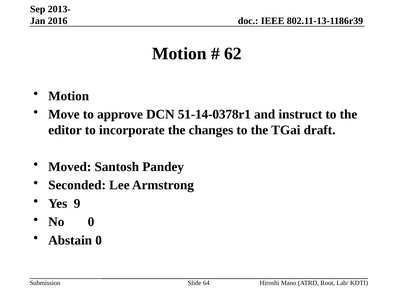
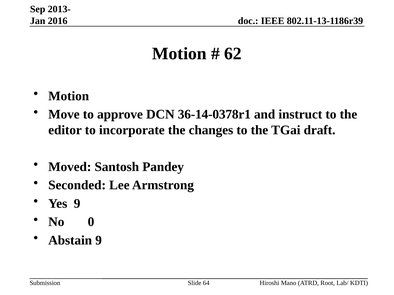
51-14-0378r1: 51-14-0378r1 -> 36-14-0378r1
Abstain 0: 0 -> 9
